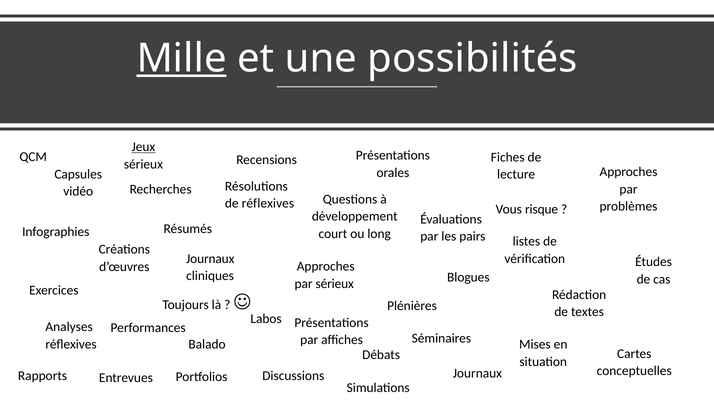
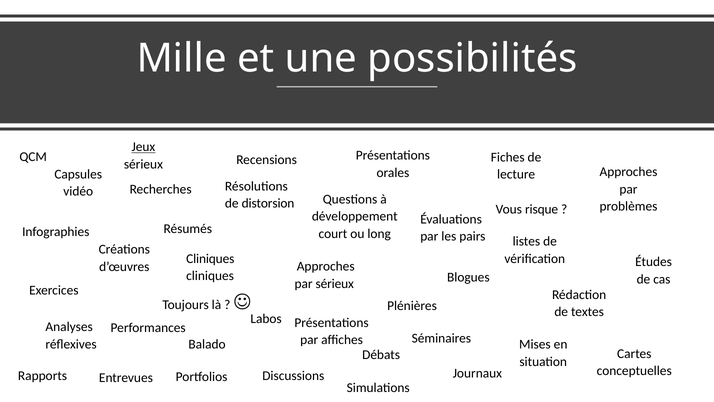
Mille underline: present -> none
de réflexives: réflexives -> distorsion
Journaux at (210, 258): Journaux -> Cliniques
